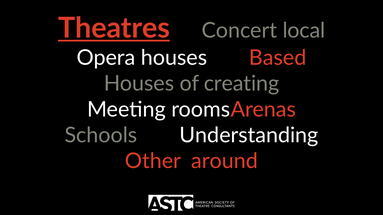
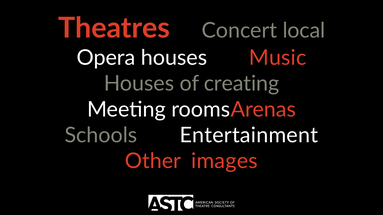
Theatres underline: present -> none
Based: Based -> Music
Understanding: Understanding -> Entertainment
around: around -> images
